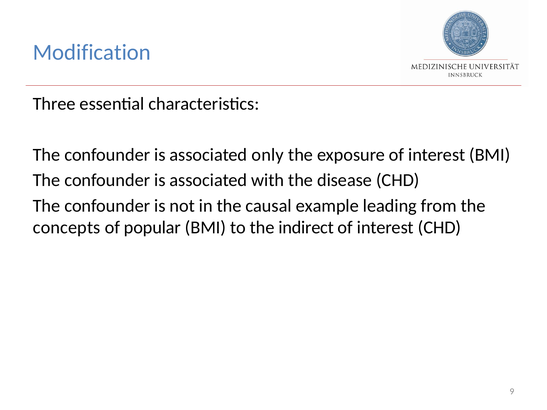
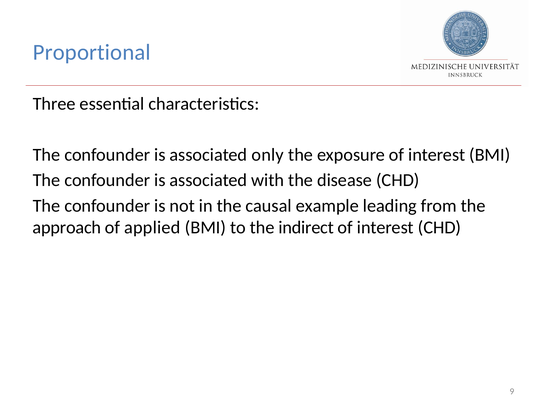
Modification: Modification -> Proportional
concepts: concepts -> approach
popular: popular -> applied
